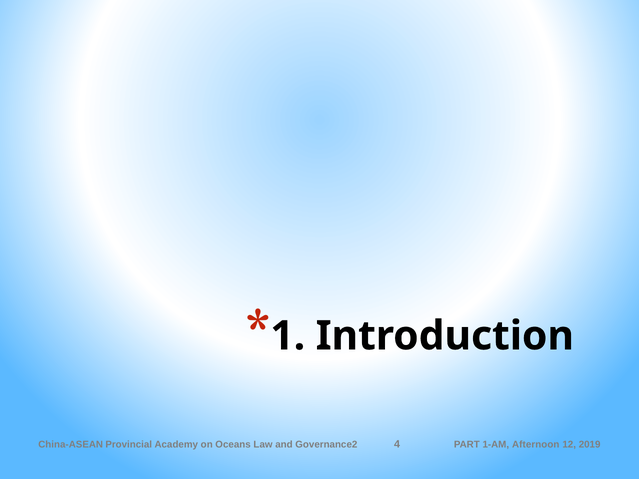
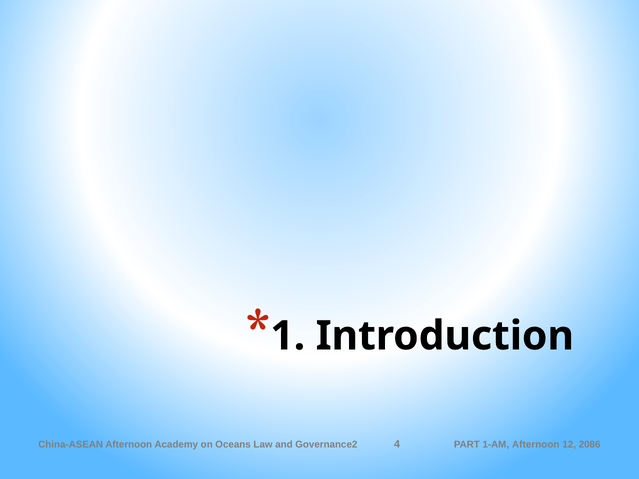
China-ASEAN Provincial: Provincial -> Afternoon
2019: 2019 -> 2086
